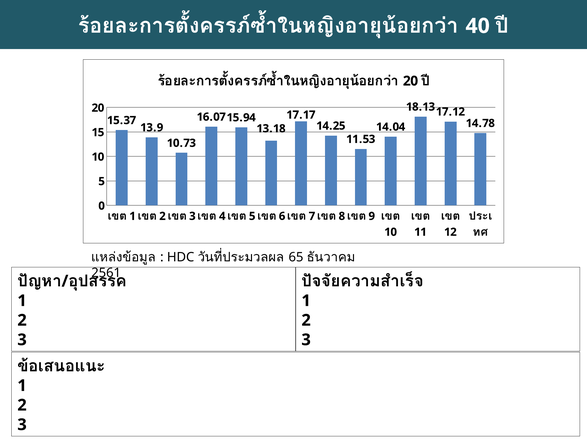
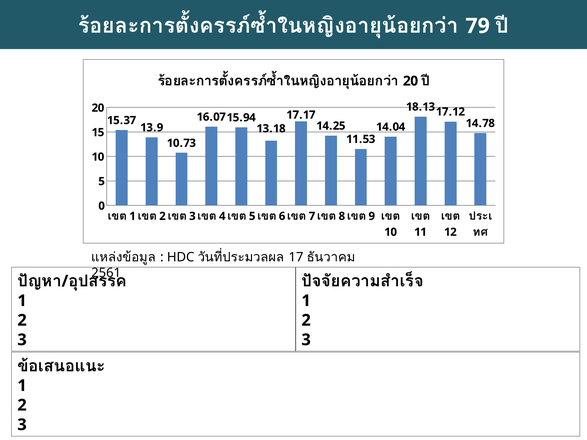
40: 40 -> 79
65: 65 -> 17
